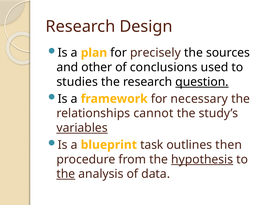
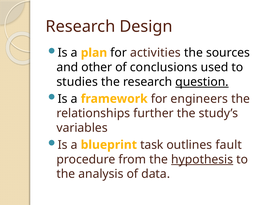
precisely: precisely -> activities
necessary: necessary -> engineers
cannot: cannot -> further
variables underline: present -> none
then: then -> fault
the at (66, 174) underline: present -> none
